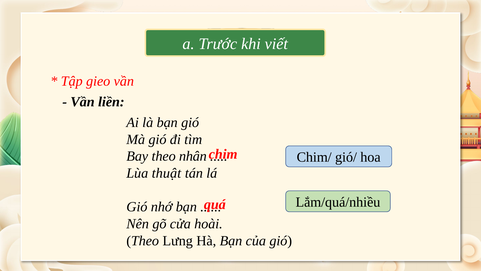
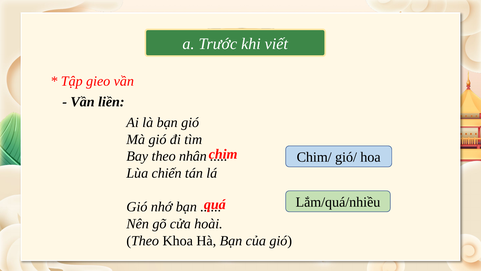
thuật: thuật -> chiến
Lưng: Lưng -> Khoa
